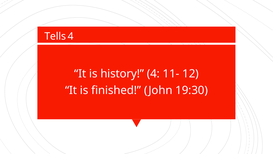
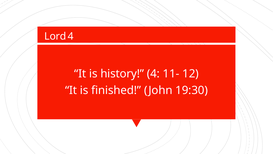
Tells: Tells -> Lord
